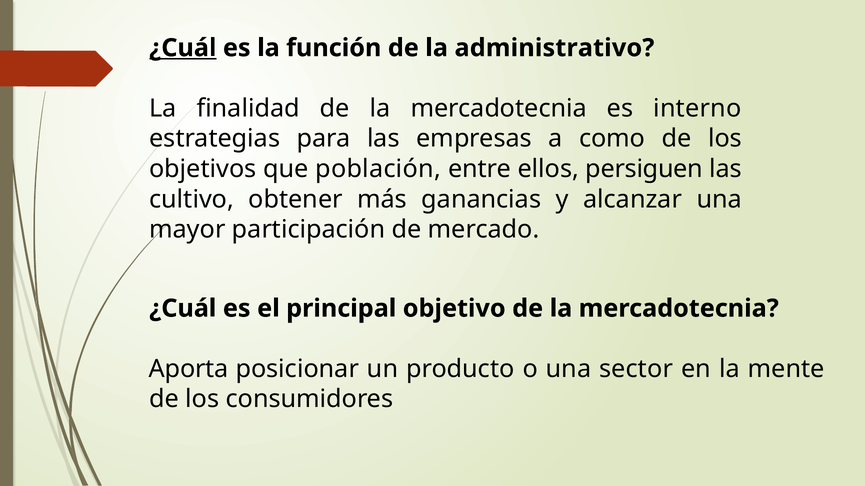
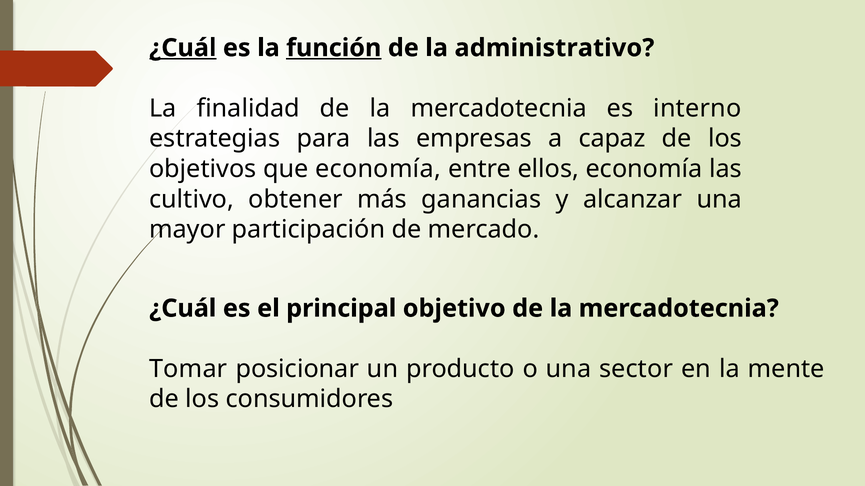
función underline: none -> present
como: como -> capaz
que población: población -> economía
ellos persiguen: persiguen -> economía
Aporta: Aporta -> Tomar
